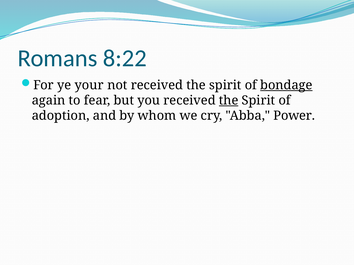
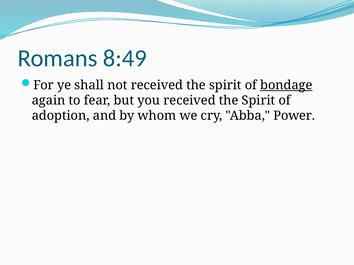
8:22: 8:22 -> 8:49
your: your -> shall
the at (229, 101) underline: present -> none
